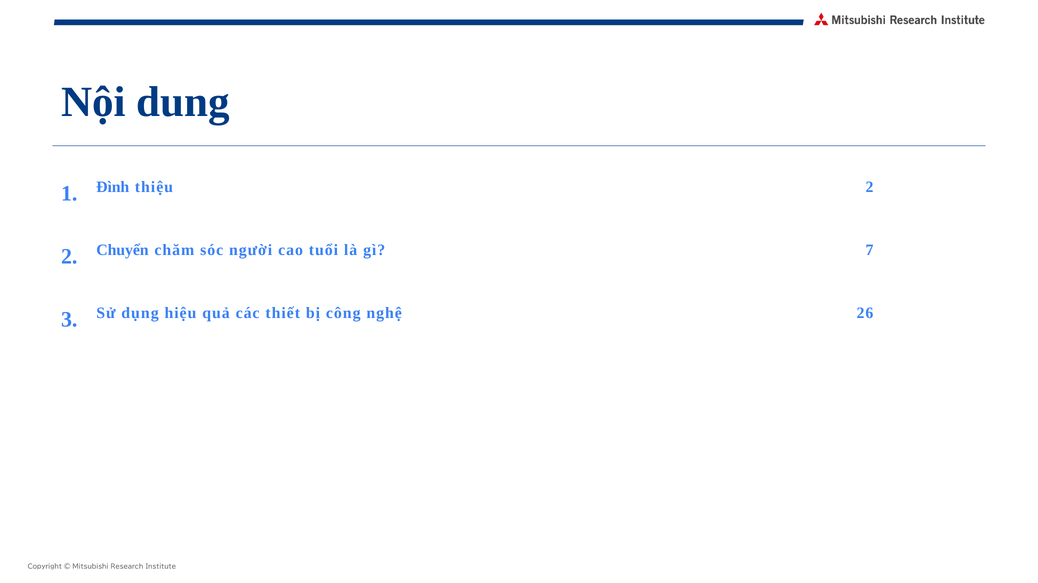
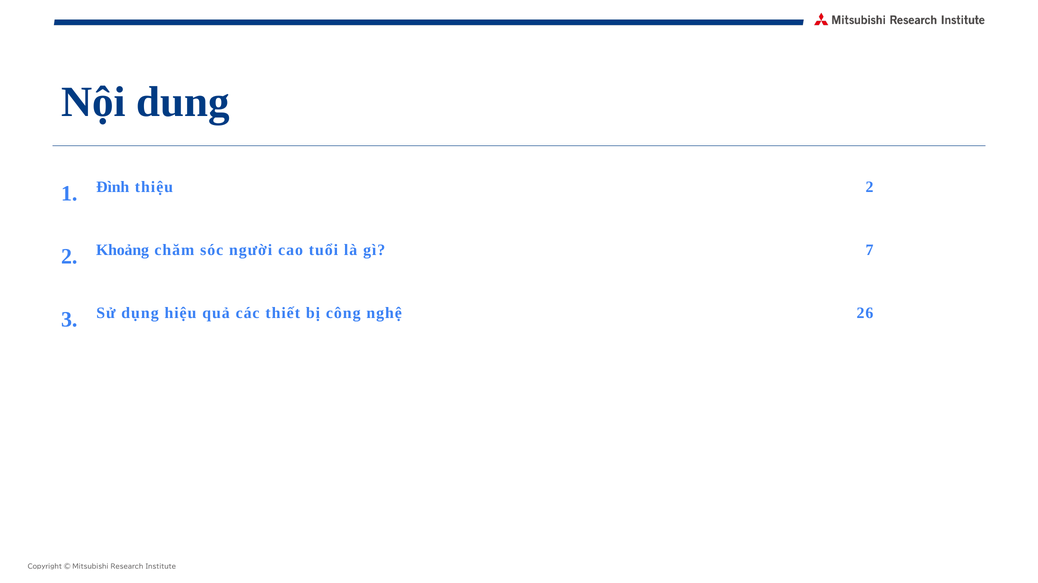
Chuyển: Chuyển -> Khoảng
